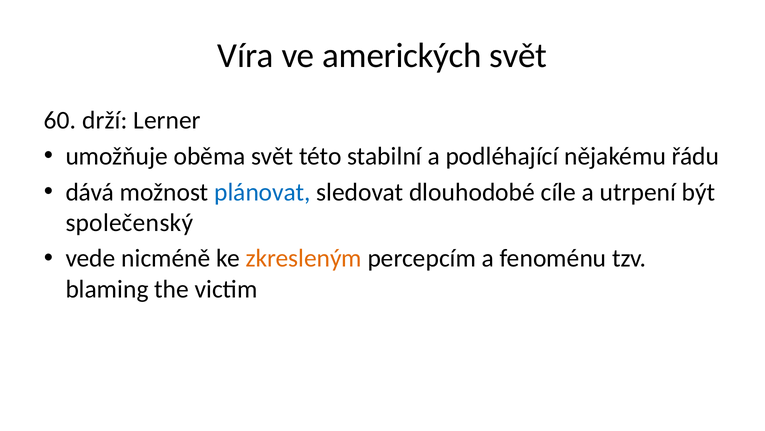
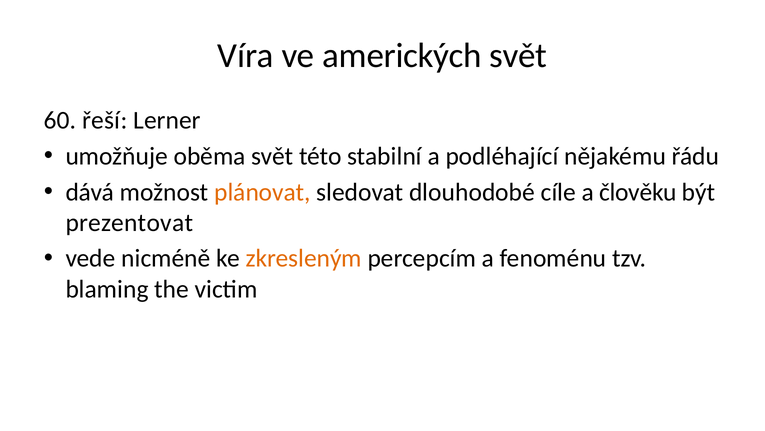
drží: drží -> řeší
plánovat colour: blue -> orange
utrpení: utrpení -> člověku
společenský: společenský -> prezentovat
